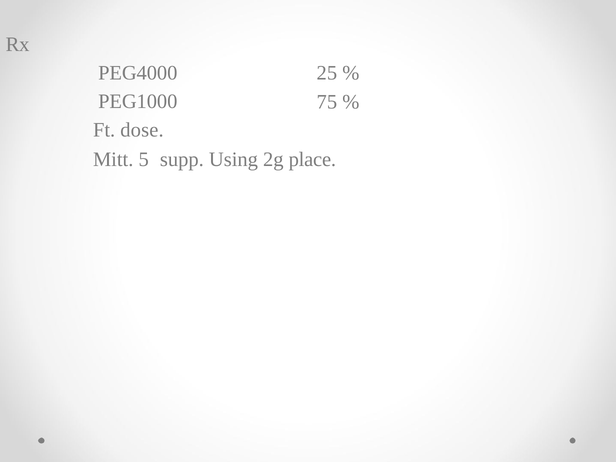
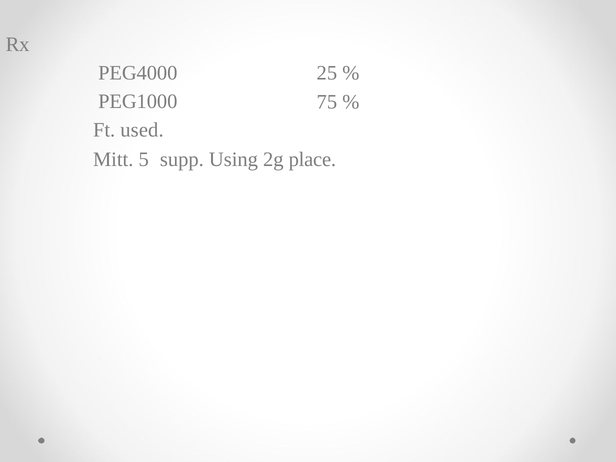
dose: dose -> used
